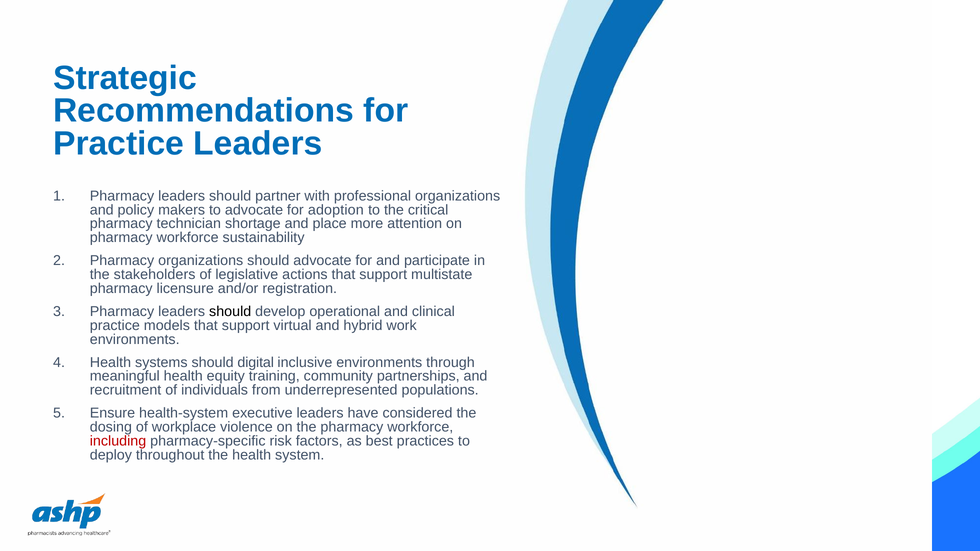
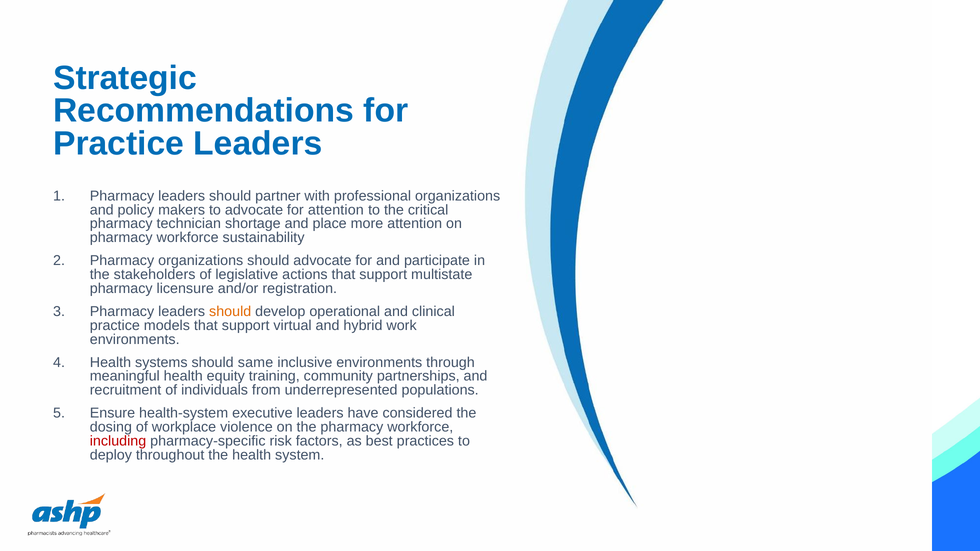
for adoption: adoption -> attention
should at (230, 312) colour: black -> orange
digital: digital -> same
